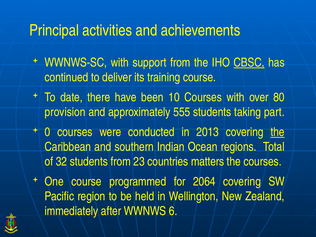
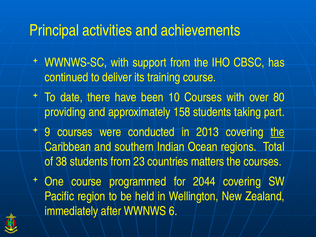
CBSC underline: present -> none
provision: provision -> providing
555: 555 -> 158
0: 0 -> 9
32: 32 -> 38
2064: 2064 -> 2044
